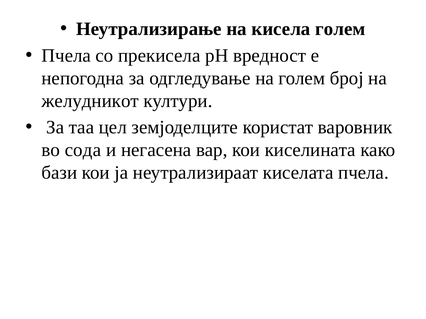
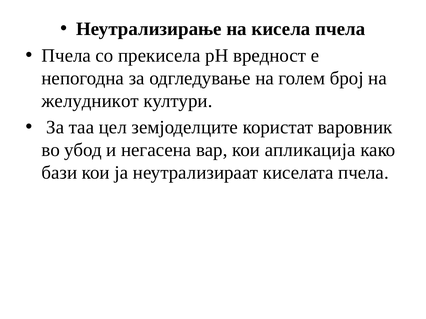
кисела голем: голем -> пчела
сода: сода -> убод
киселината: киселината -> апликација
